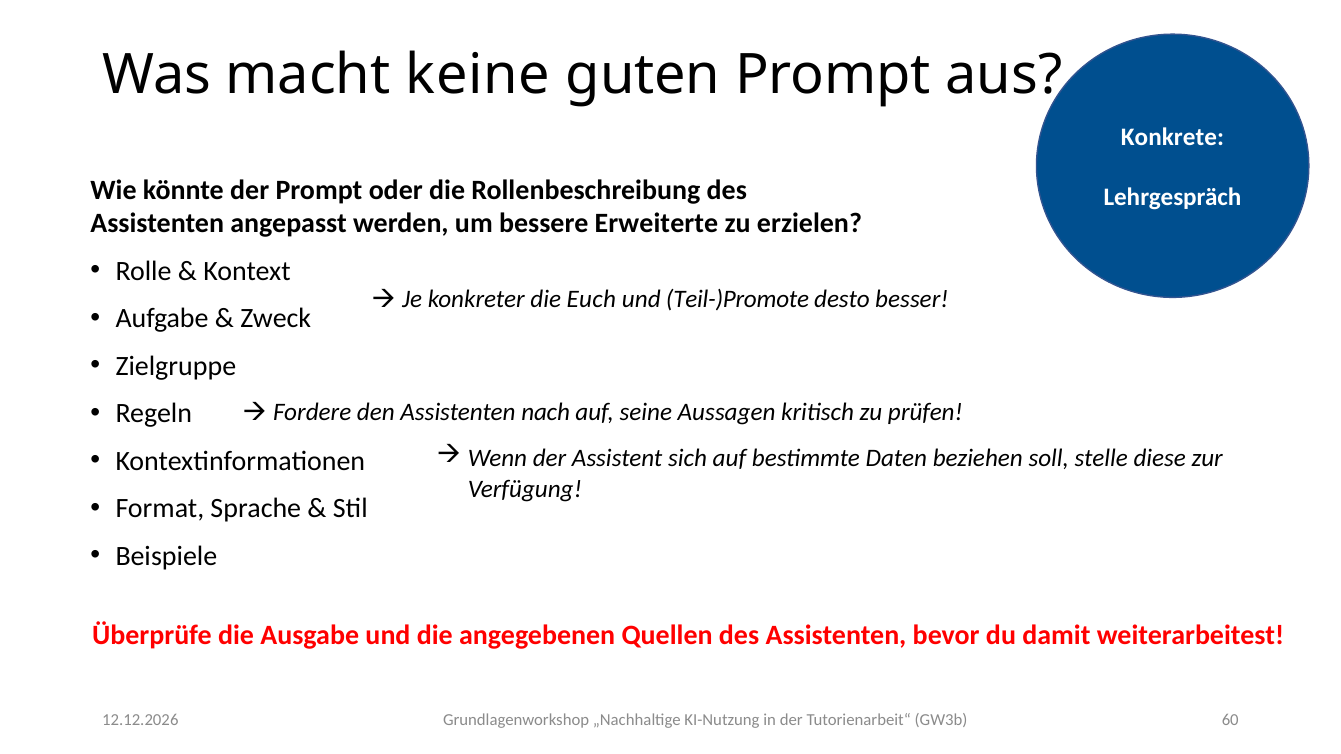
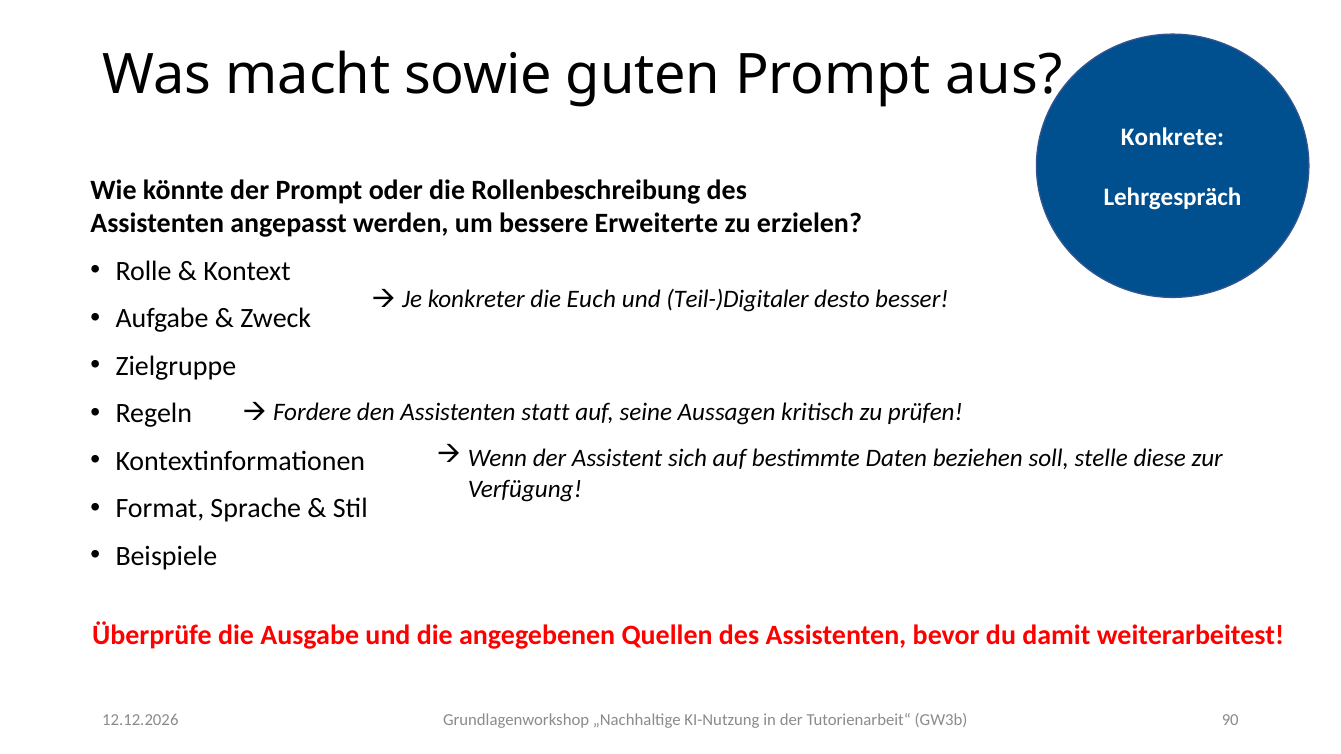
keine: keine -> sowie
Teil-)Promote: Teil-)Promote -> Teil-)Digitaler
nach: nach -> statt
60: 60 -> 90
